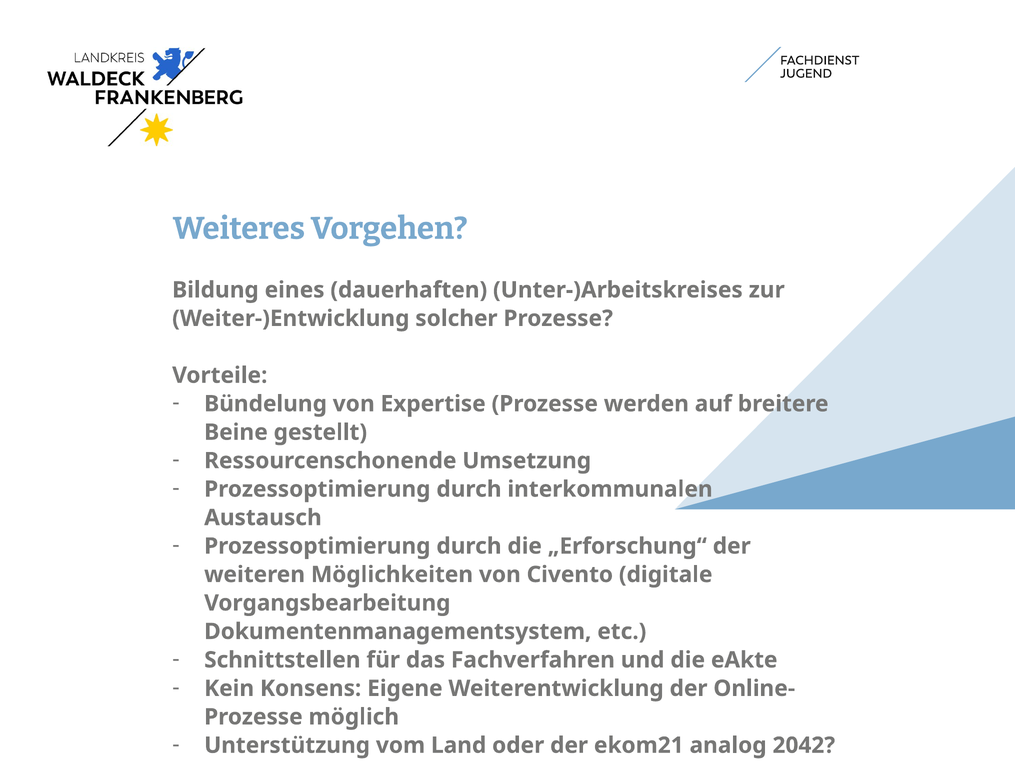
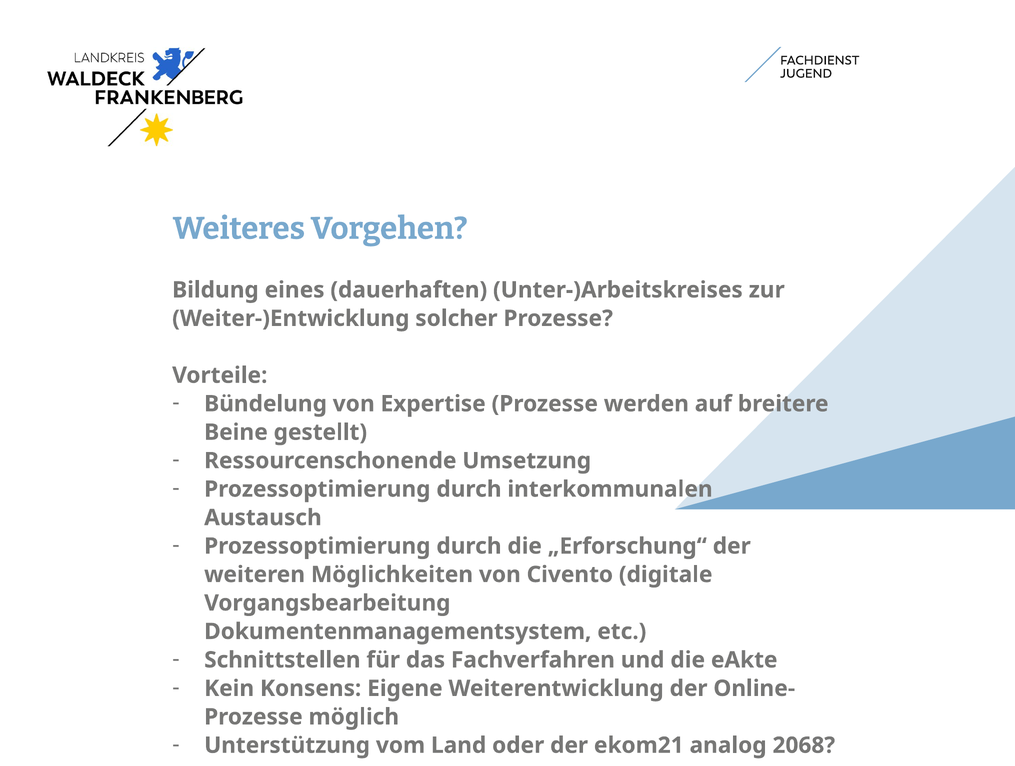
2042: 2042 -> 2068
